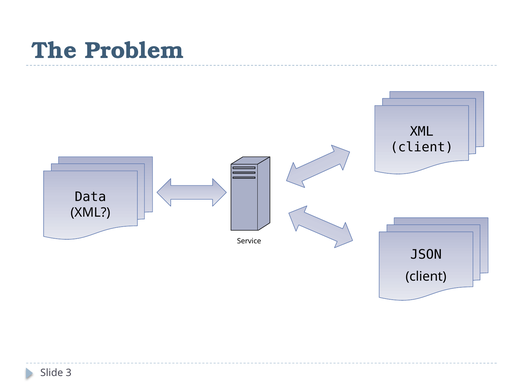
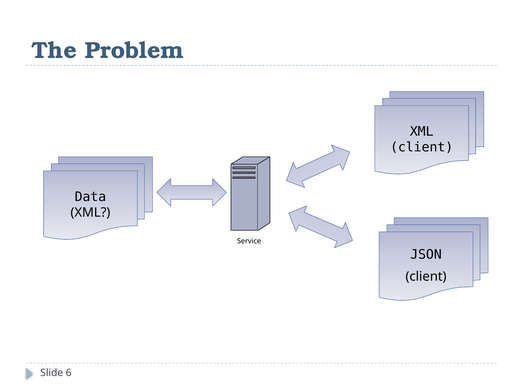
3: 3 -> 6
